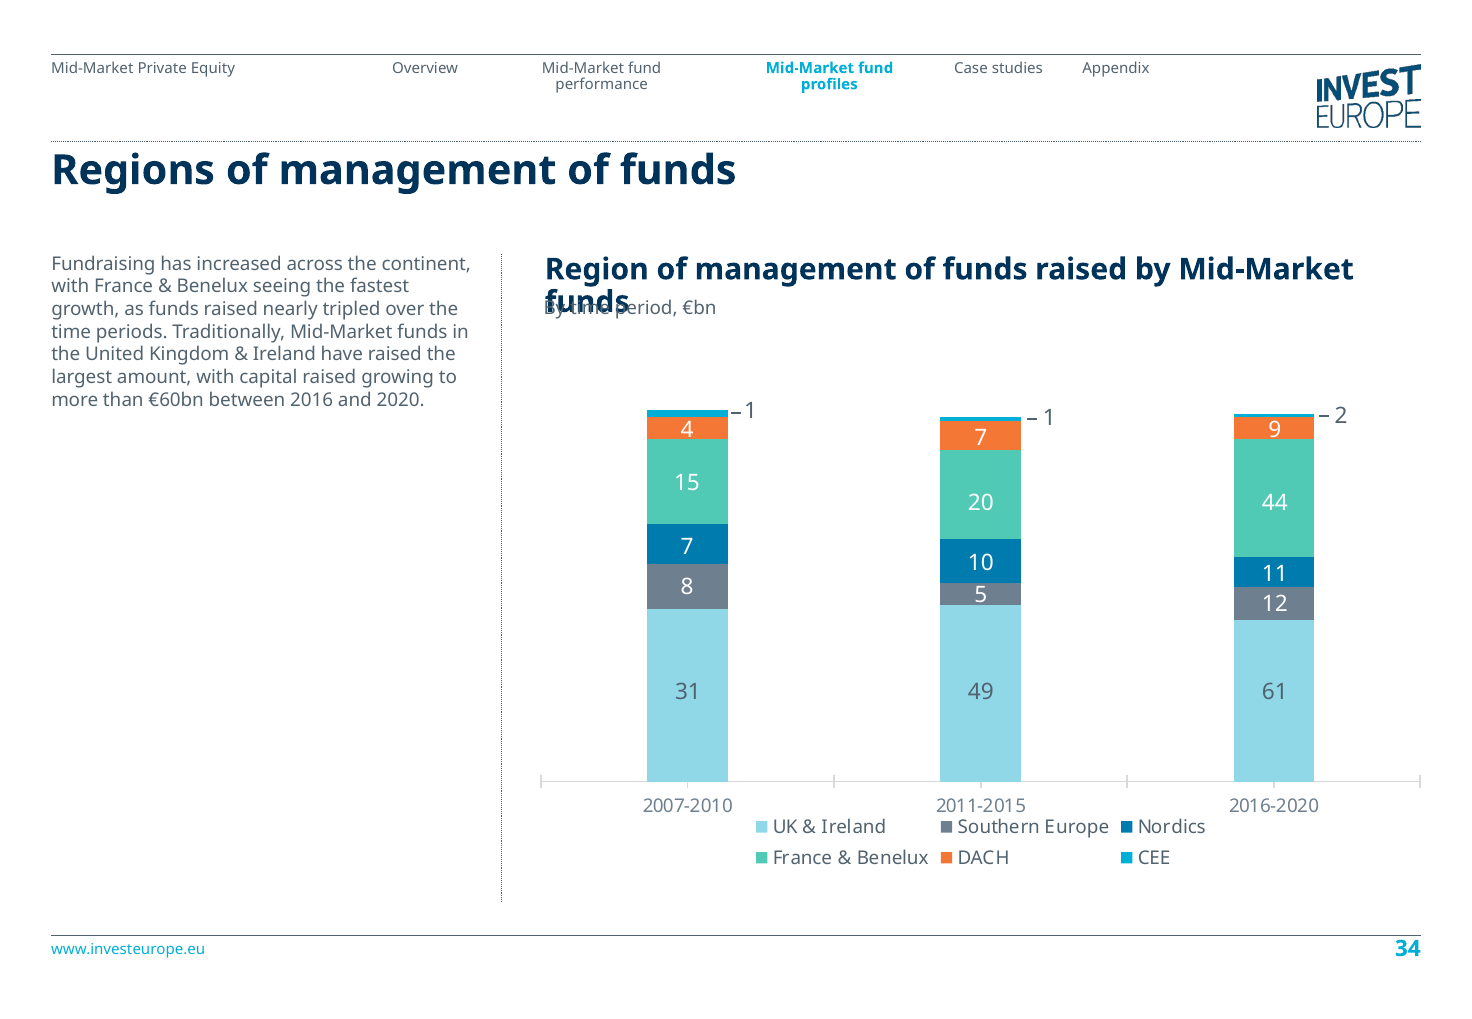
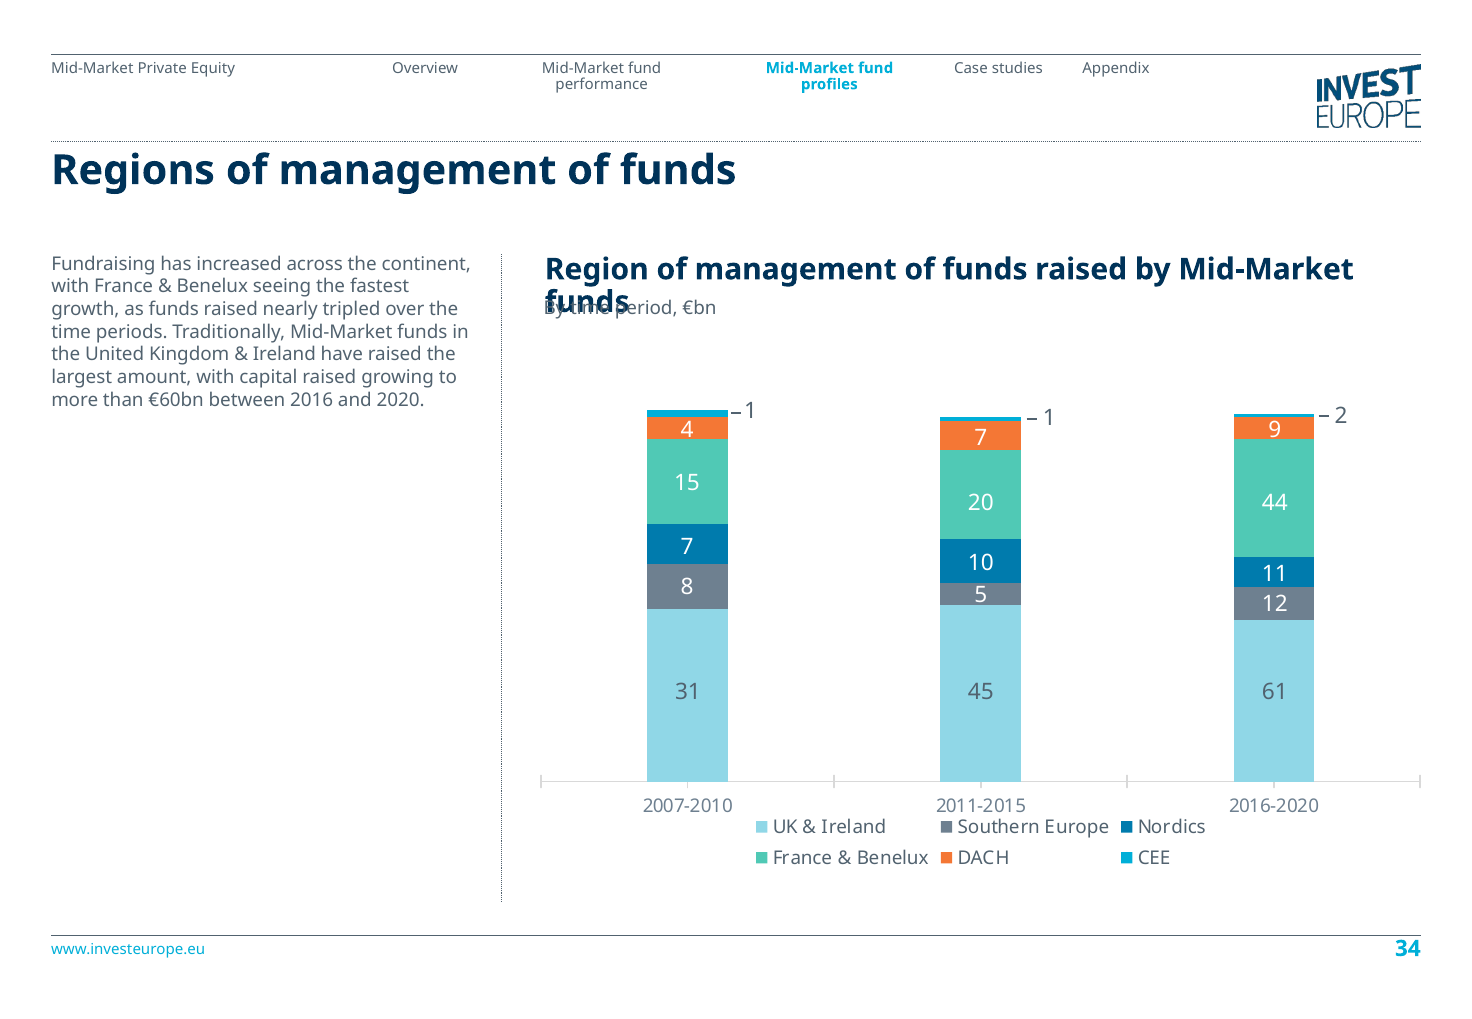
49: 49 -> 45
